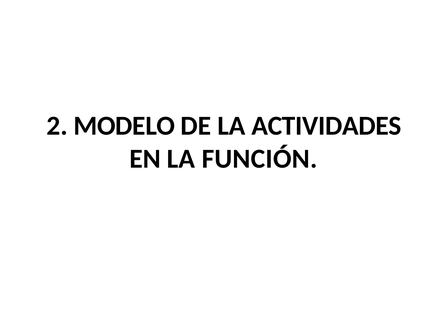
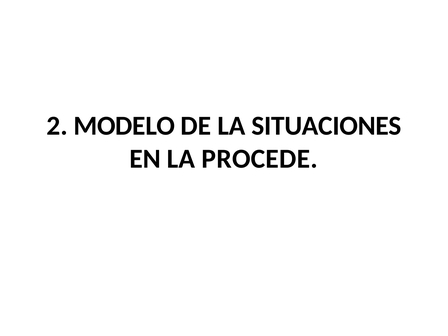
ACTIVIDADES: ACTIVIDADES -> SITUACIONES
FUNCIÓN: FUNCIÓN -> PROCEDE
